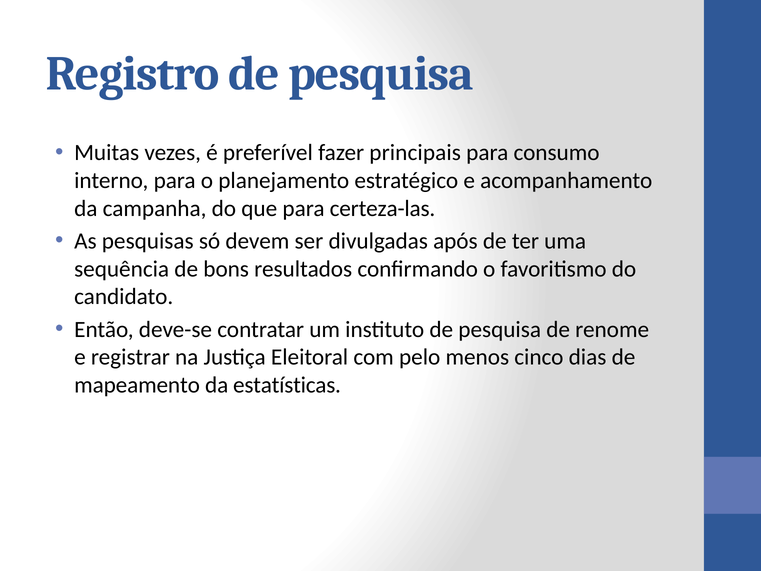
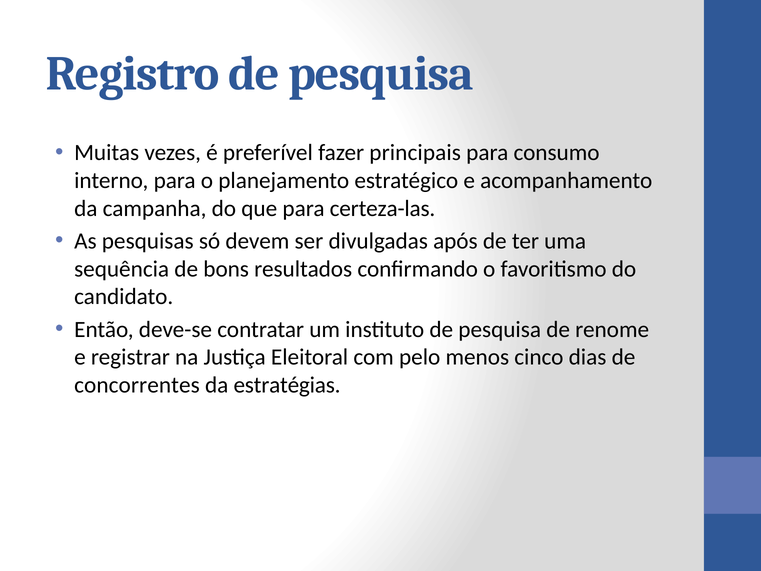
mapeamento: mapeamento -> concorrentes
estatísticas: estatísticas -> estratégias
